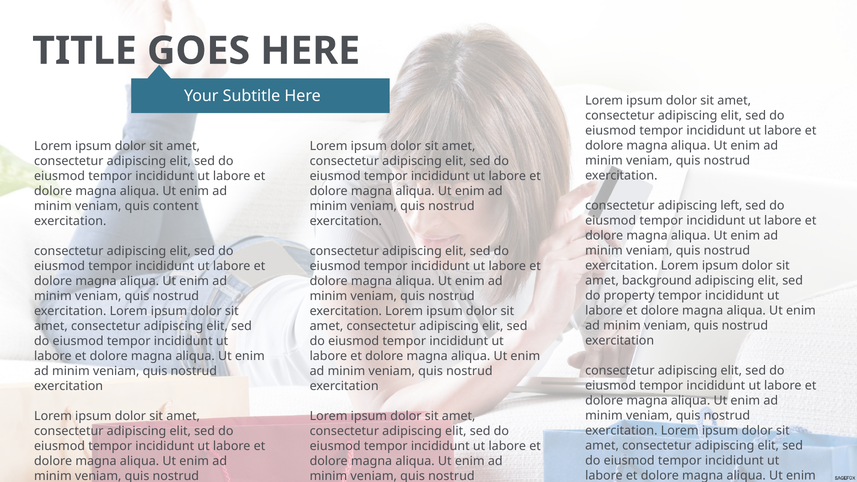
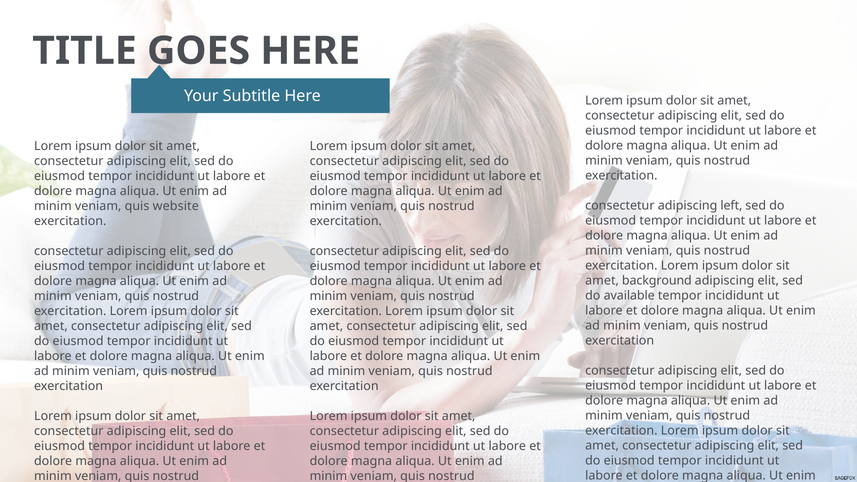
content: content -> website
property: property -> available
